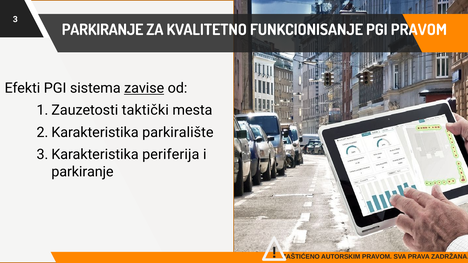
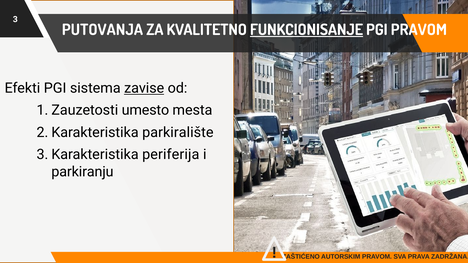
PARKIRANJE at (103, 30): PARKIRANJE -> PUTOVANJA
FUNKCIONISANJE underline: none -> present
taktički: taktički -> umesto
parkiranje at (82, 172): parkiranje -> parkiranju
